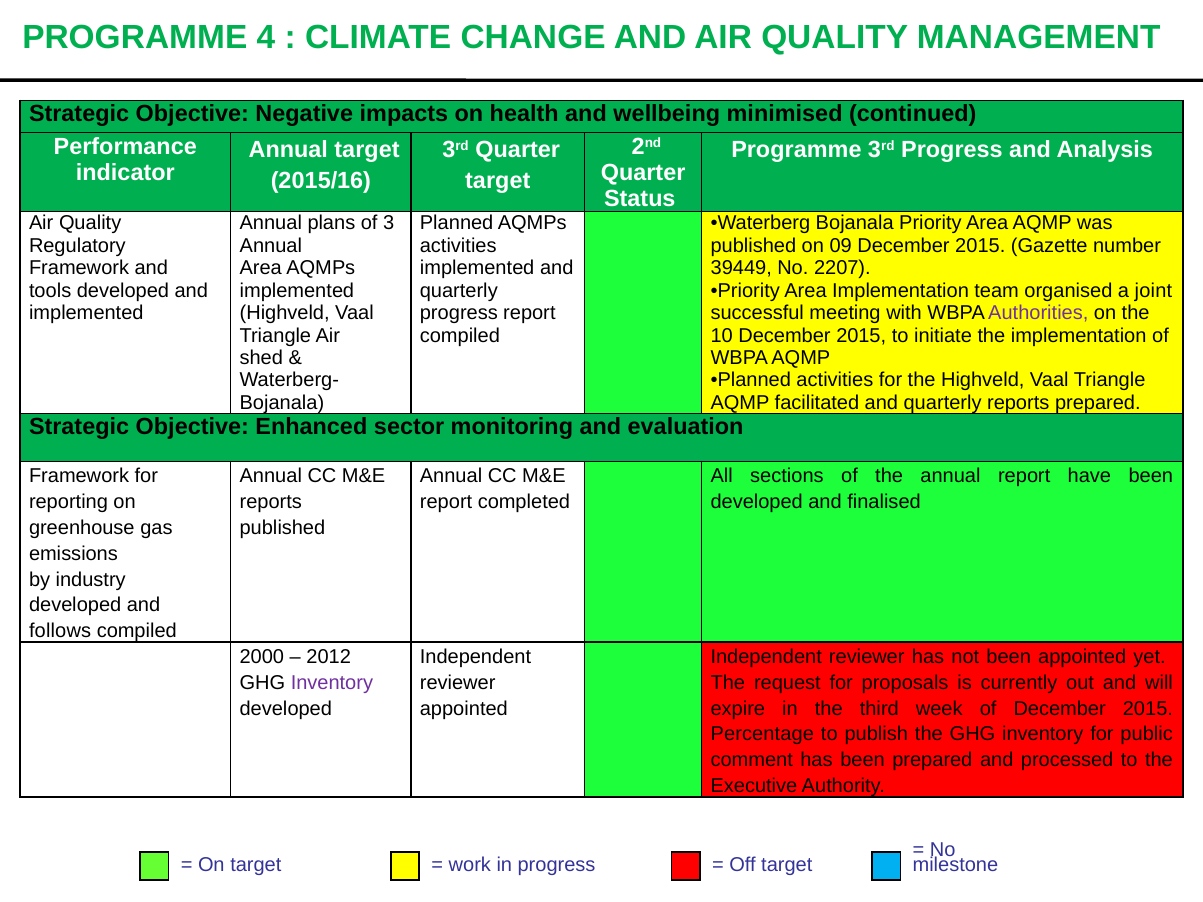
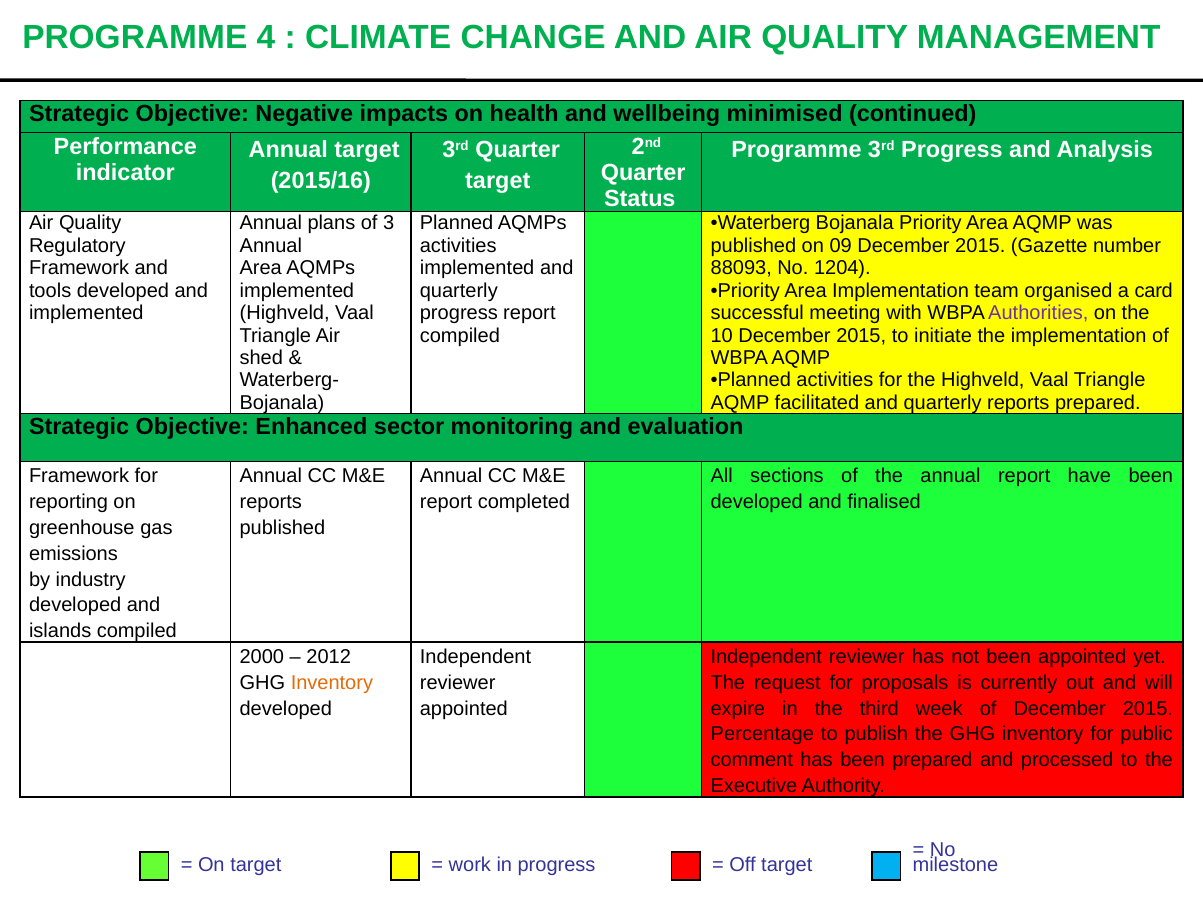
39449: 39449 -> 88093
2207: 2207 -> 1204
joint: joint -> card
follows: follows -> islands
Inventory at (332, 683) colour: purple -> orange
